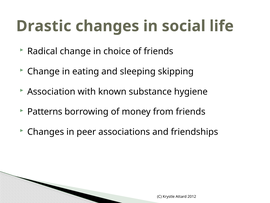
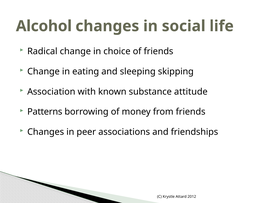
Drastic: Drastic -> Alcohol
hygiene: hygiene -> attitude
